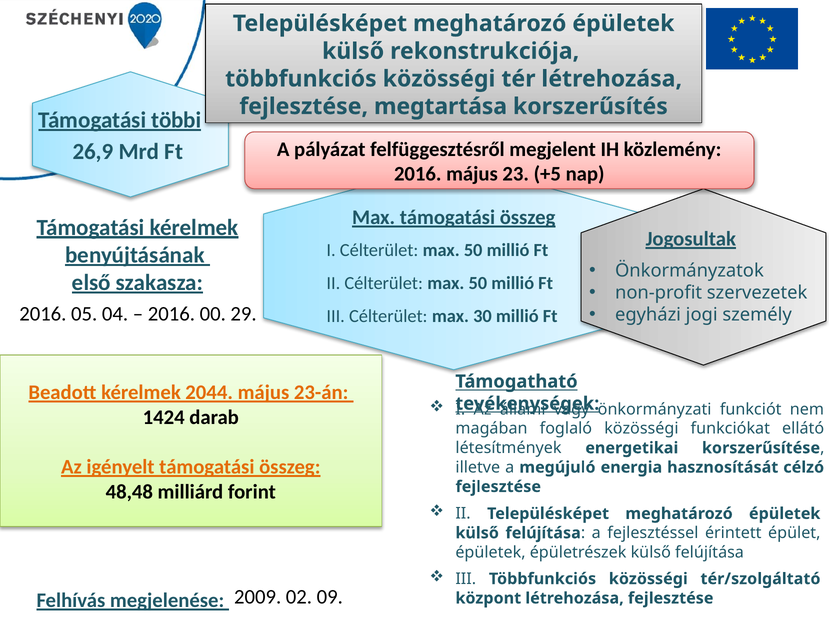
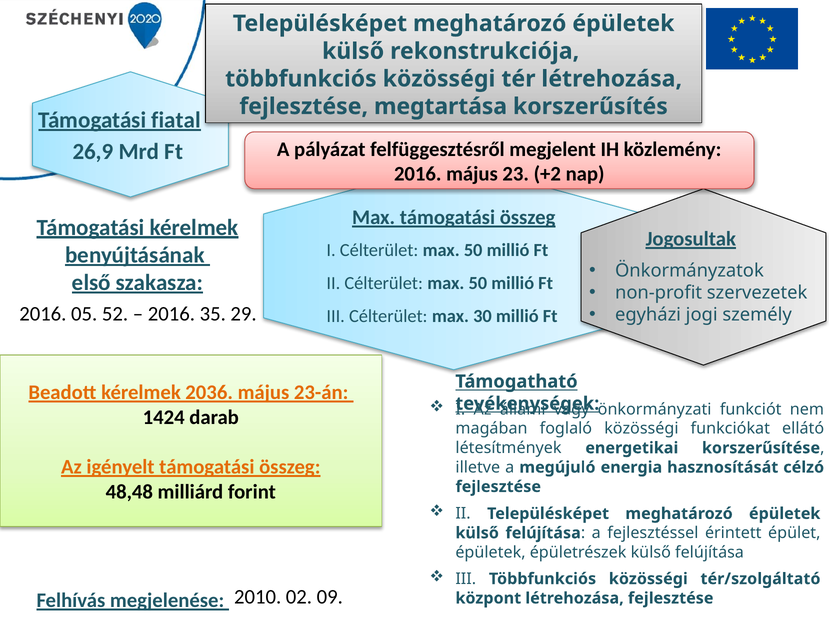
többi: többi -> fiatal
+5: +5 -> +2
04: 04 -> 52
00: 00 -> 35
2044: 2044 -> 2036
2009: 2009 -> 2010
